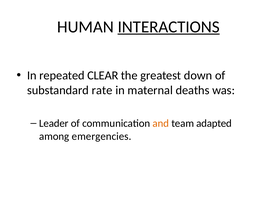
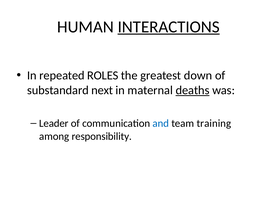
CLEAR: CLEAR -> ROLES
rate: rate -> next
deaths underline: none -> present
and colour: orange -> blue
adapted: adapted -> training
emergencies: emergencies -> responsibility
